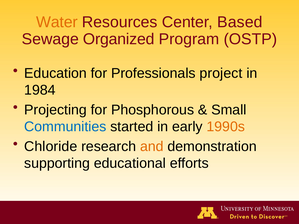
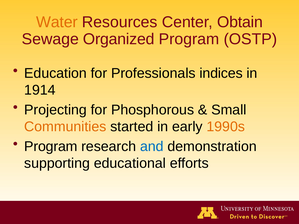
Based: Based -> Obtain
project: project -> indices
1984: 1984 -> 1914
Communities colour: blue -> orange
Chloride at (51, 147): Chloride -> Program
and colour: orange -> blue
